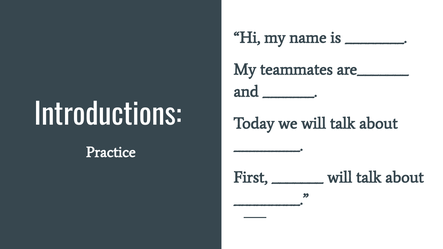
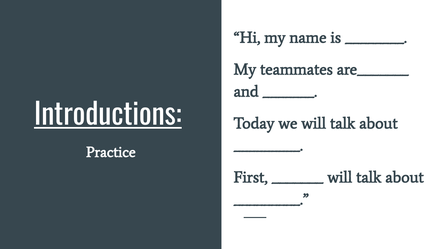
Introductions underline: none -> present
